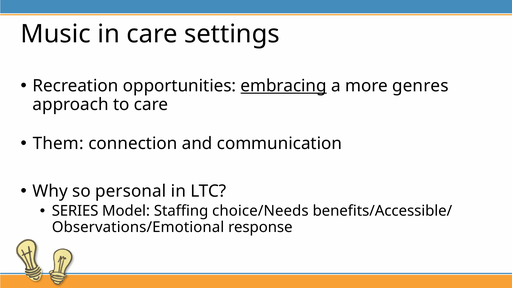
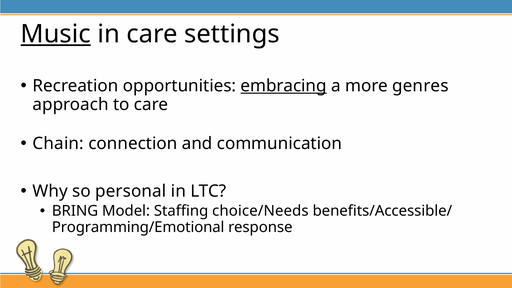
Music underline: none -> present
Them: Them -> Chain
SERIES: SERIES -> BRING
Observations/Emotional: Observations/Emotional -> Programming/Emotional
